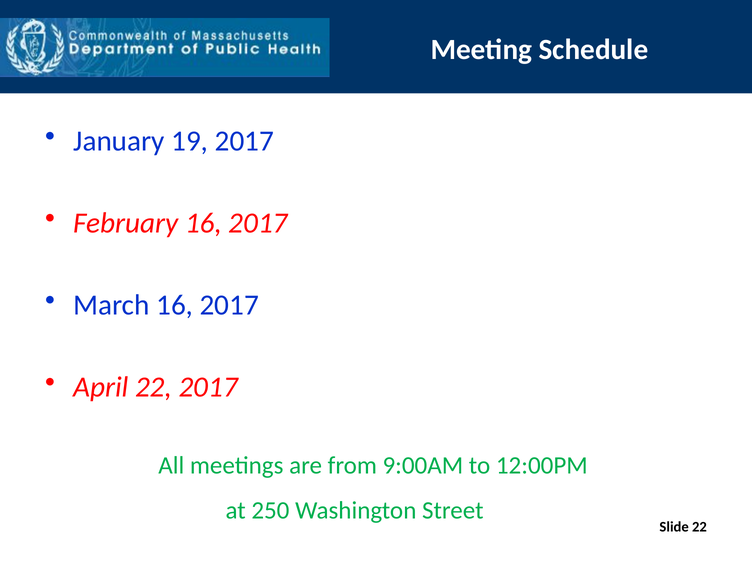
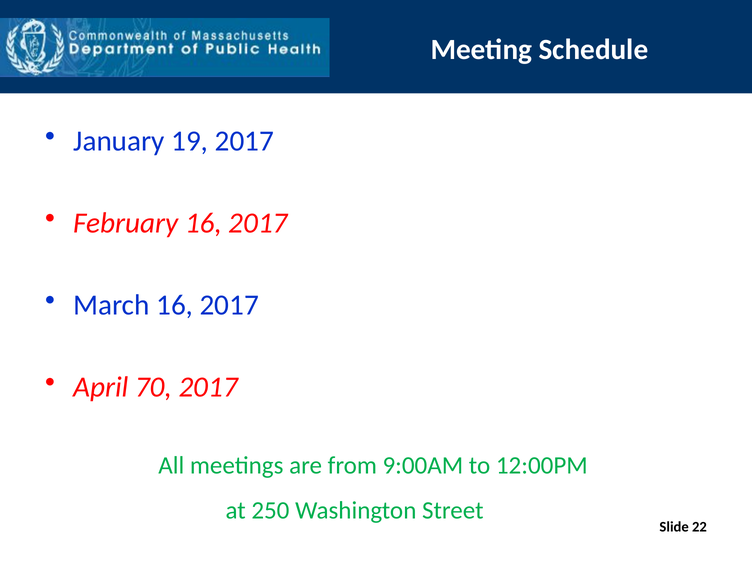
April 22: 22 -> 70
